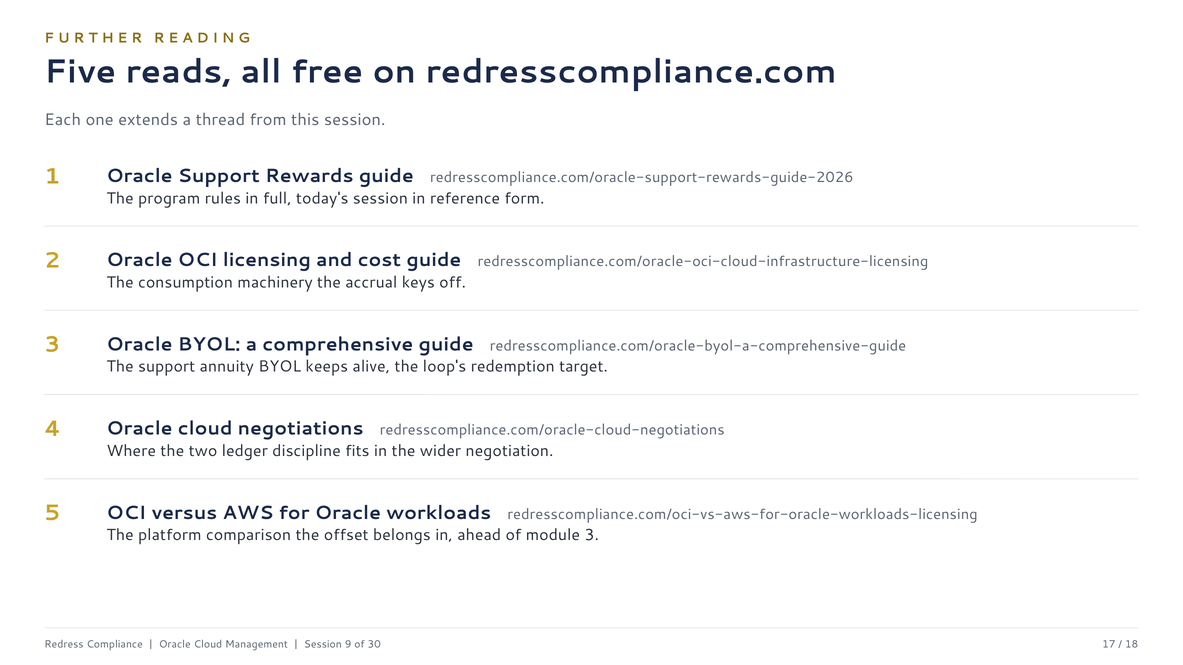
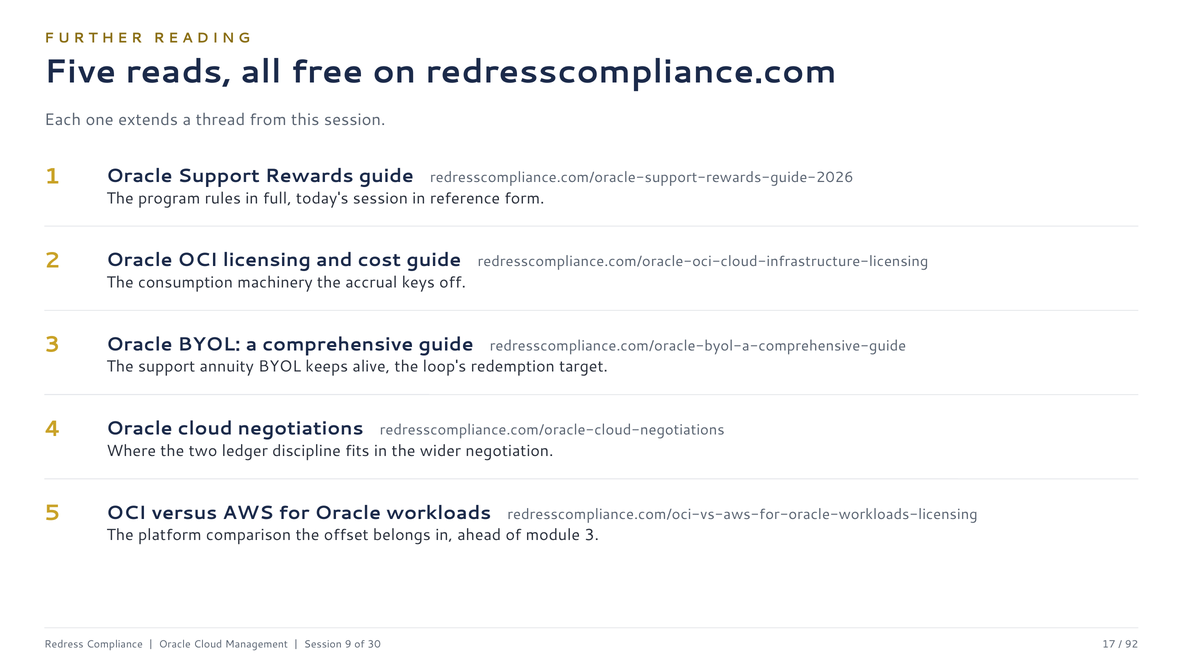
18: 18 -> 92
